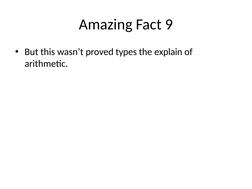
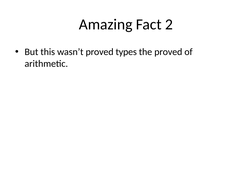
9: 9 -> 2
the explain: explain -> proved
